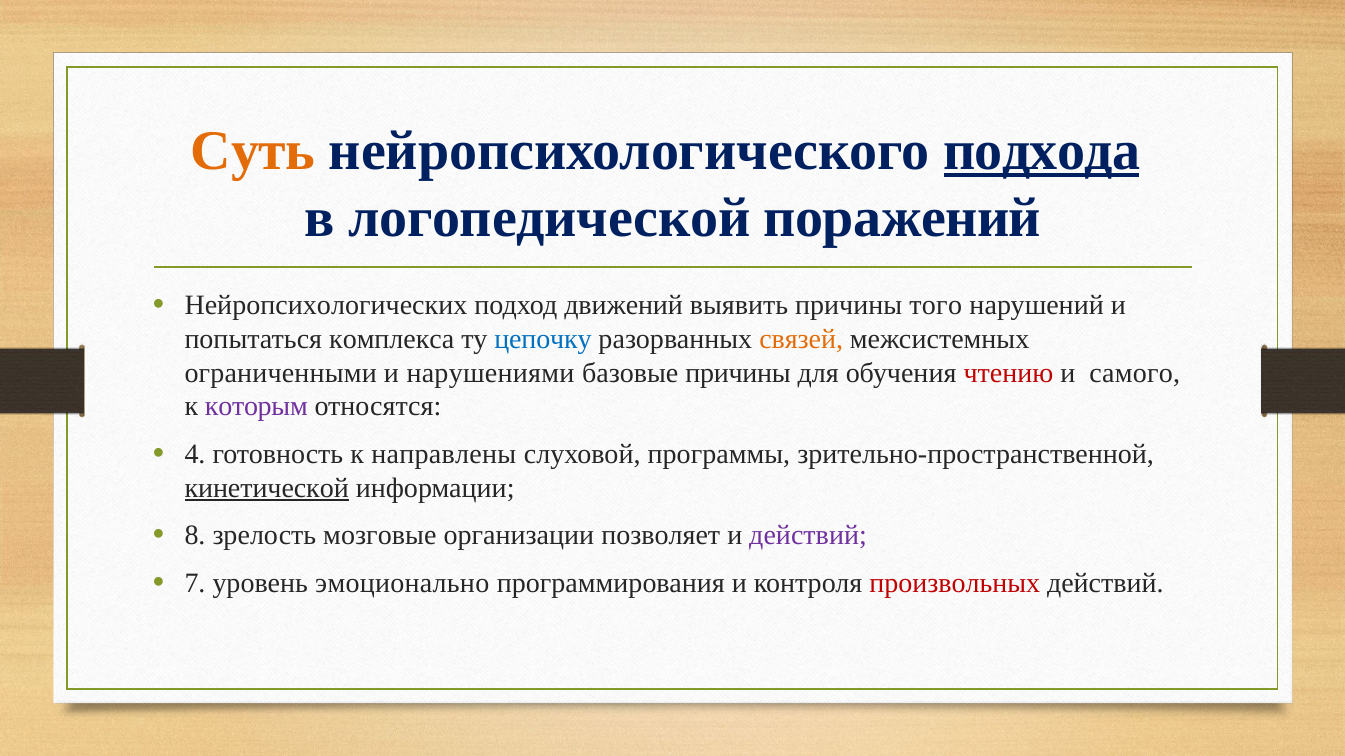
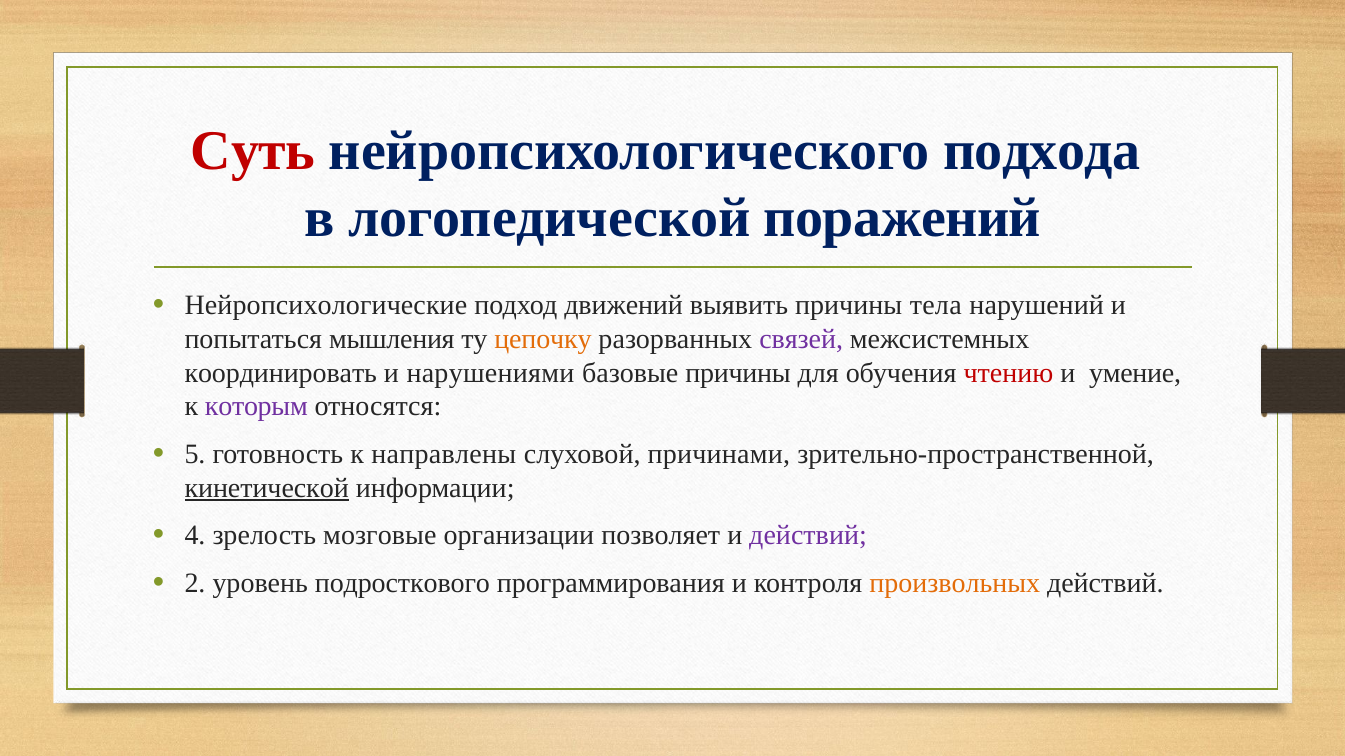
Суть colour: orange -> red
подхода underline: present -> none
Нейропсихологических: Нейропсихологических -> Нейропсихологические
того: того -> тела
комплекса: комплекса -> мышления
цепочку colour: blue -> orange
связей colour: orange -> purple
ограниченными: ограниченными -> координировать
самого: самого -> умение
4: 4 -> 5
программы: программы -> причинами
8: 8 -> 4
7: 7 -> 2
эмоционально: эмоционально -> подросткового
произвольных colour: red -> orange
